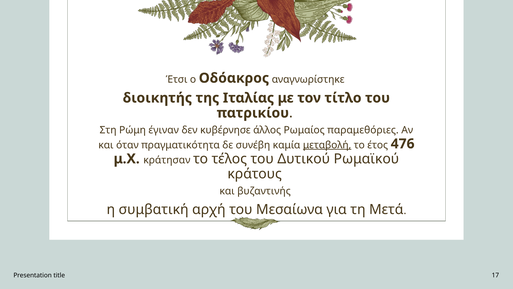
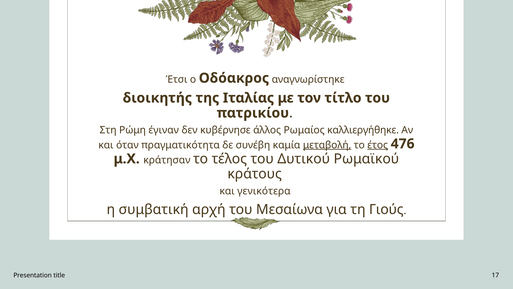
παραμεθόριες: παραμεθόριες -> καλλιεργήθηκε
έτος underline: none -> present
βυζαντινής: βυζαντινής -> γενικότερα
Μετά: Μετά -> Γιούς
